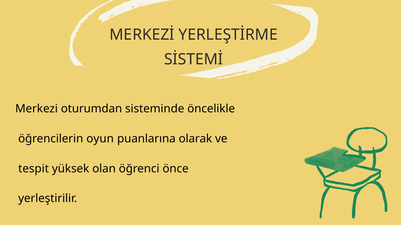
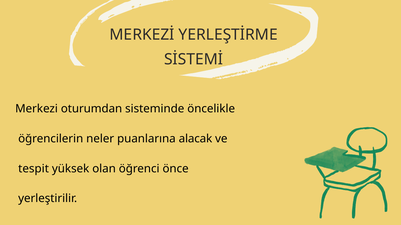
oyun: oyun -> neler
olarak: olarak -> alacak
